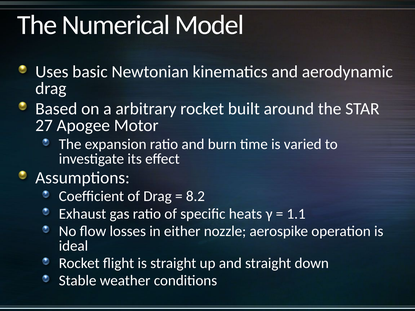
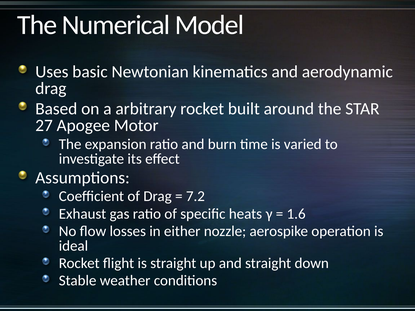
8.2: 8.2 -> 7.2
1.1: 1.1 -> 1.6
